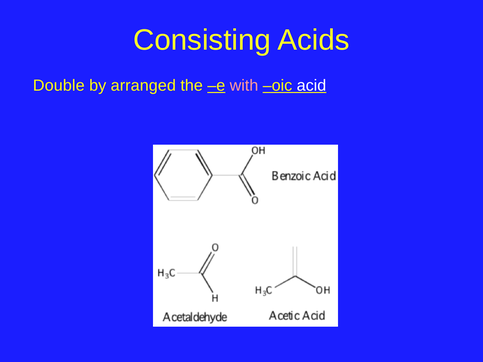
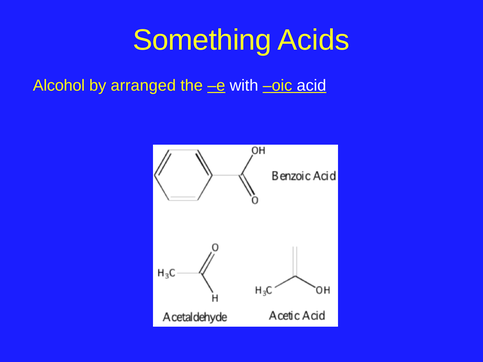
Consisting: Consisting -> Something
Double: Double -> Alcohol
with colour: pink -> white
